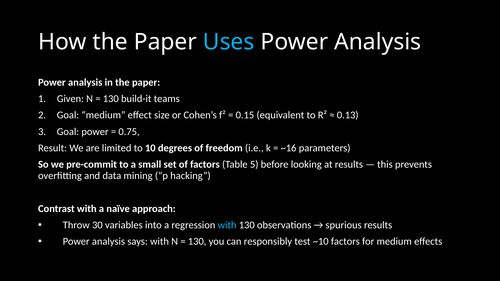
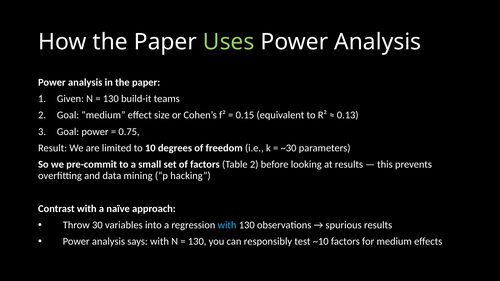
Uses colour: light blue -> light green
~16: ~16 -> ~30
Table 5: 5 -> 2
